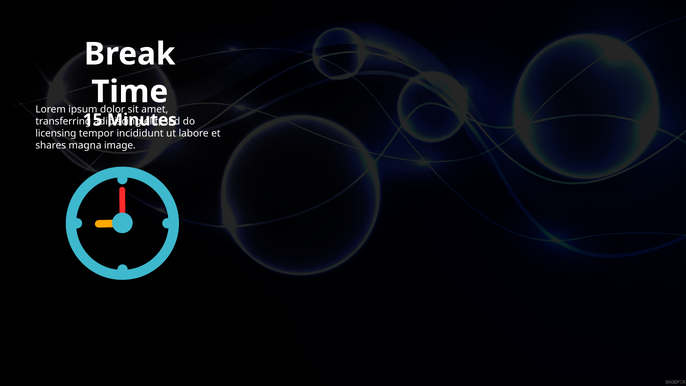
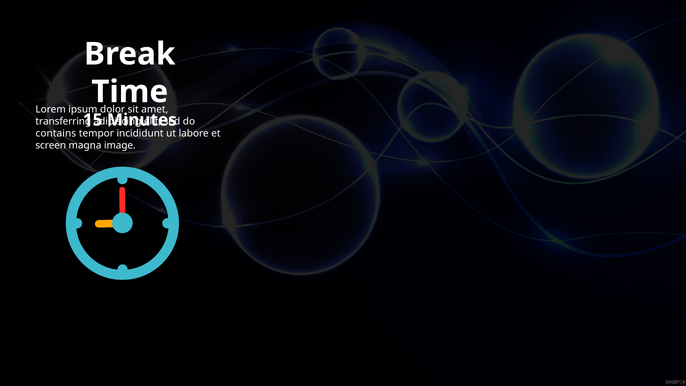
licensing: licensing -> contains
shares: shares -> screen
